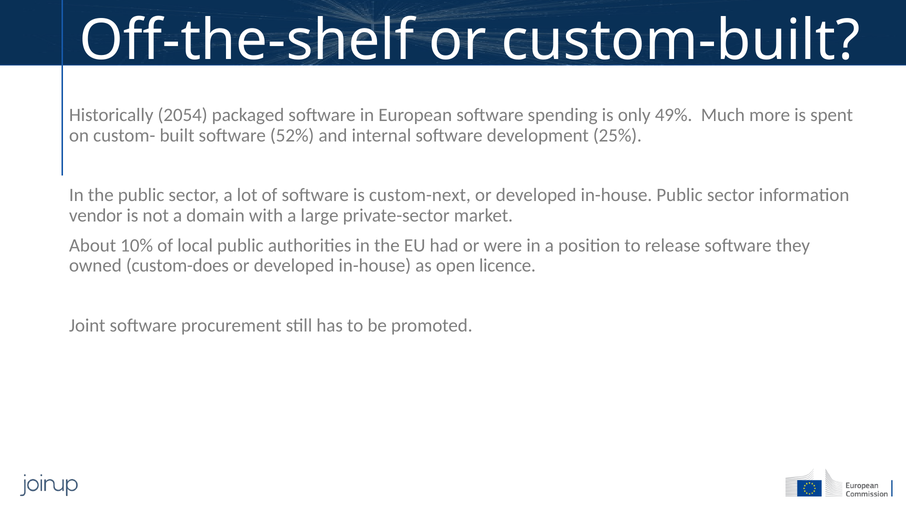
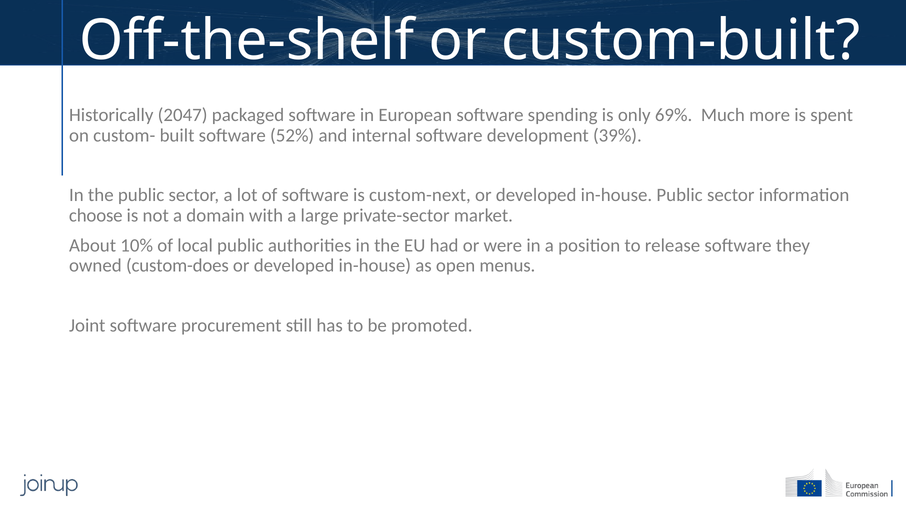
2054: 2054 -> 2047
49%: 49% -> 69%
25%: 25% -> 39%
vendor: vendor -> choose
licence: licence -> menus
